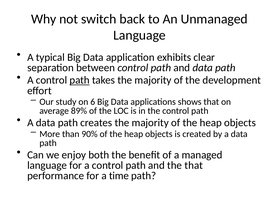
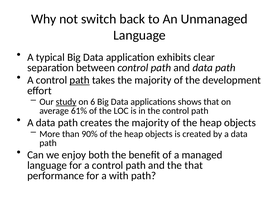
study underline: none -> present
89%: 89% -> 61%
time: time -> with
